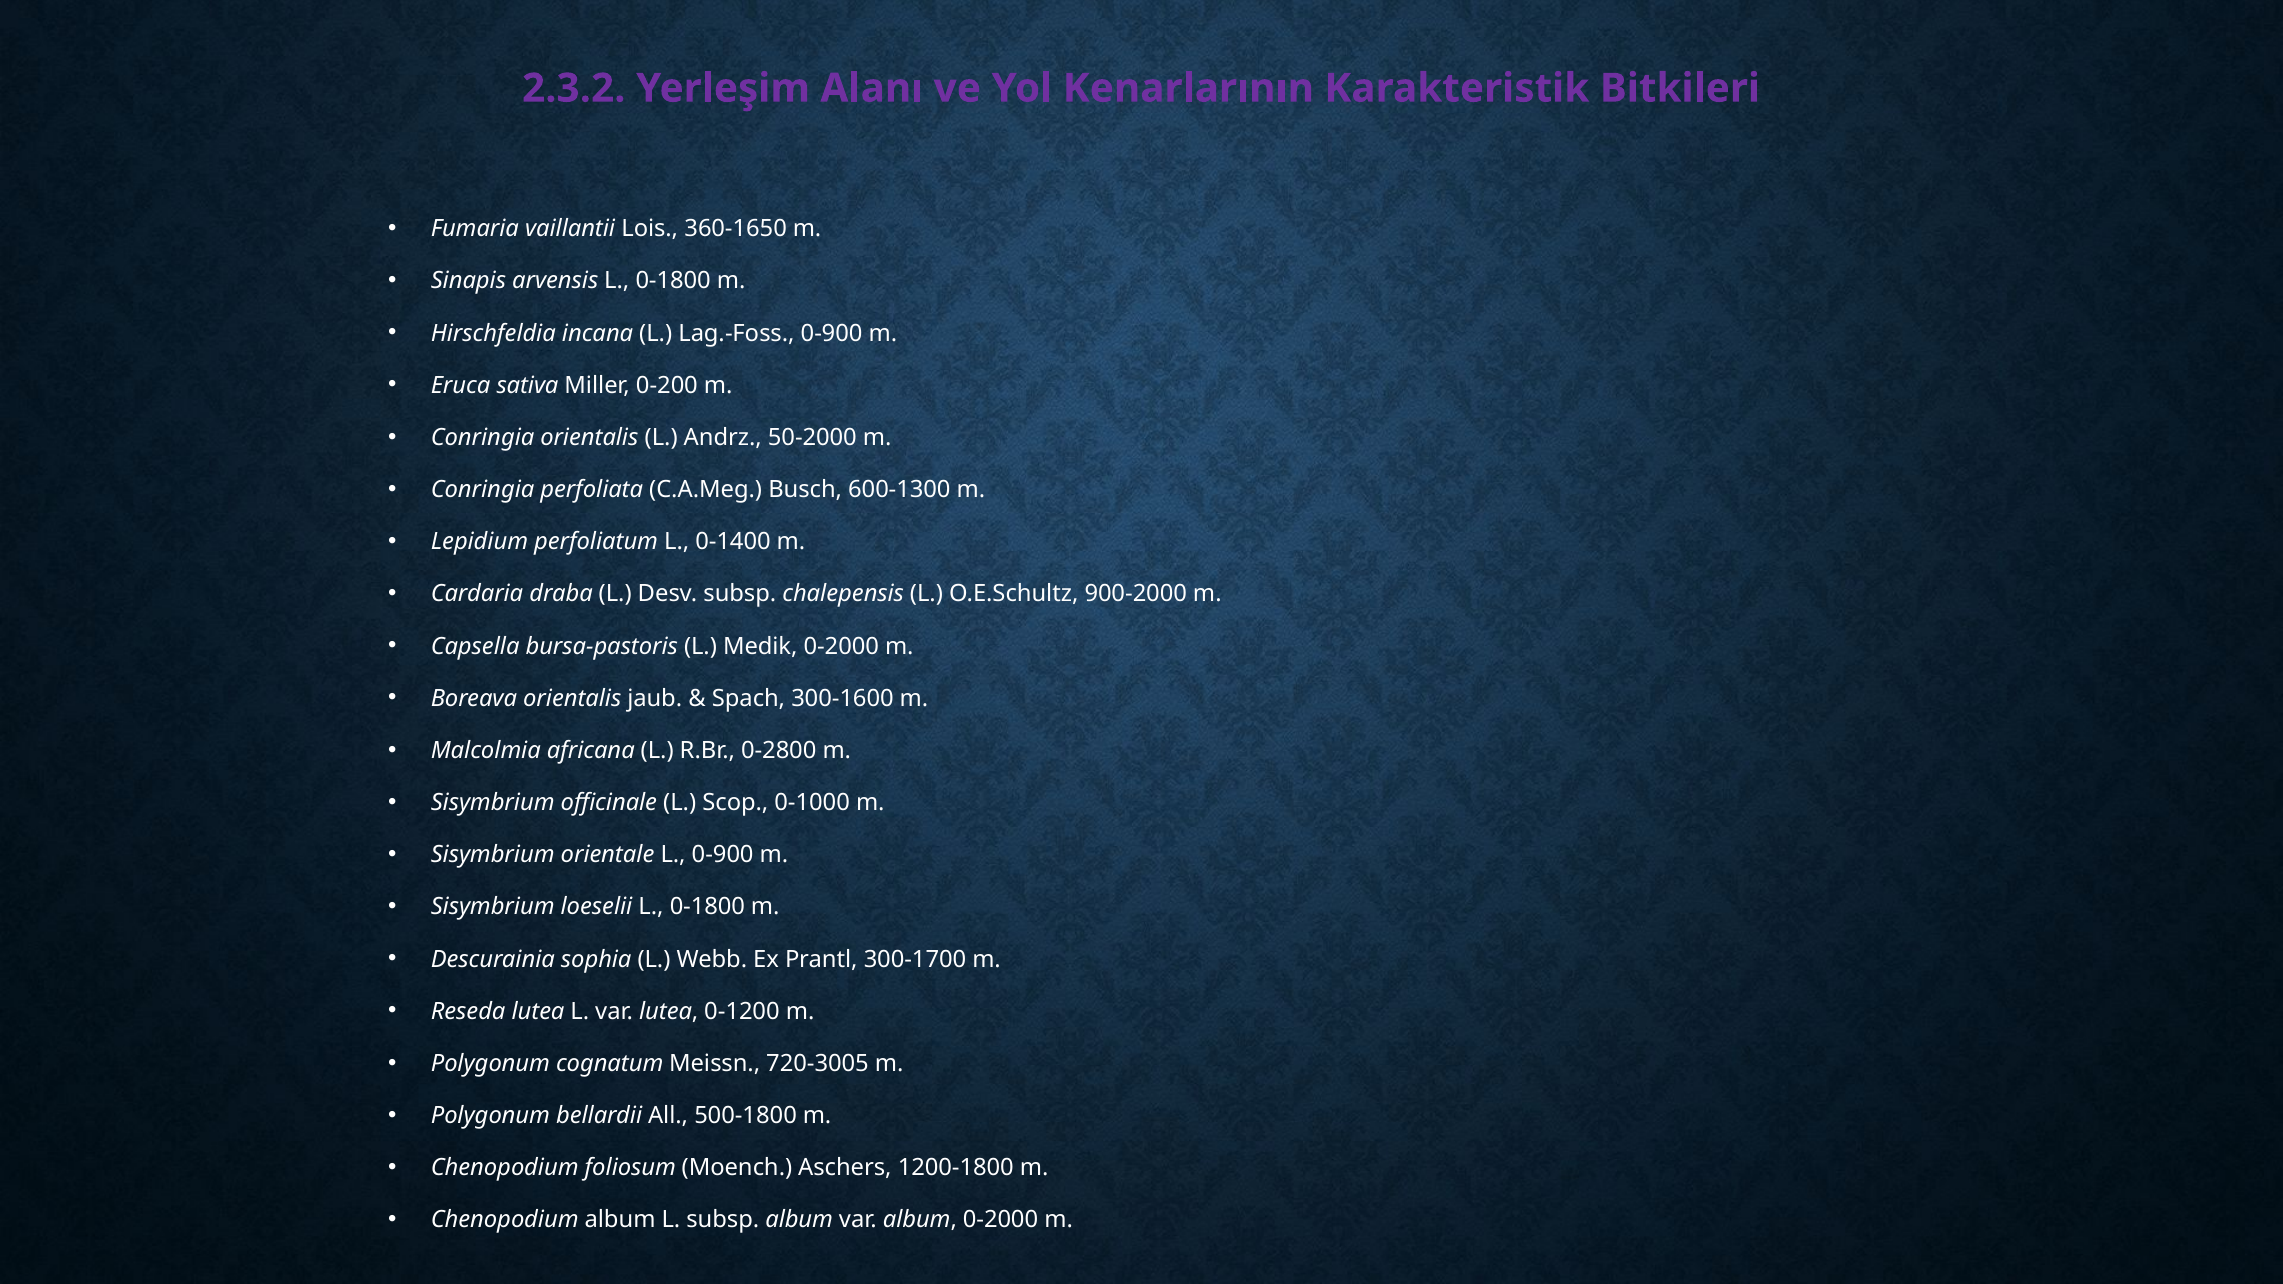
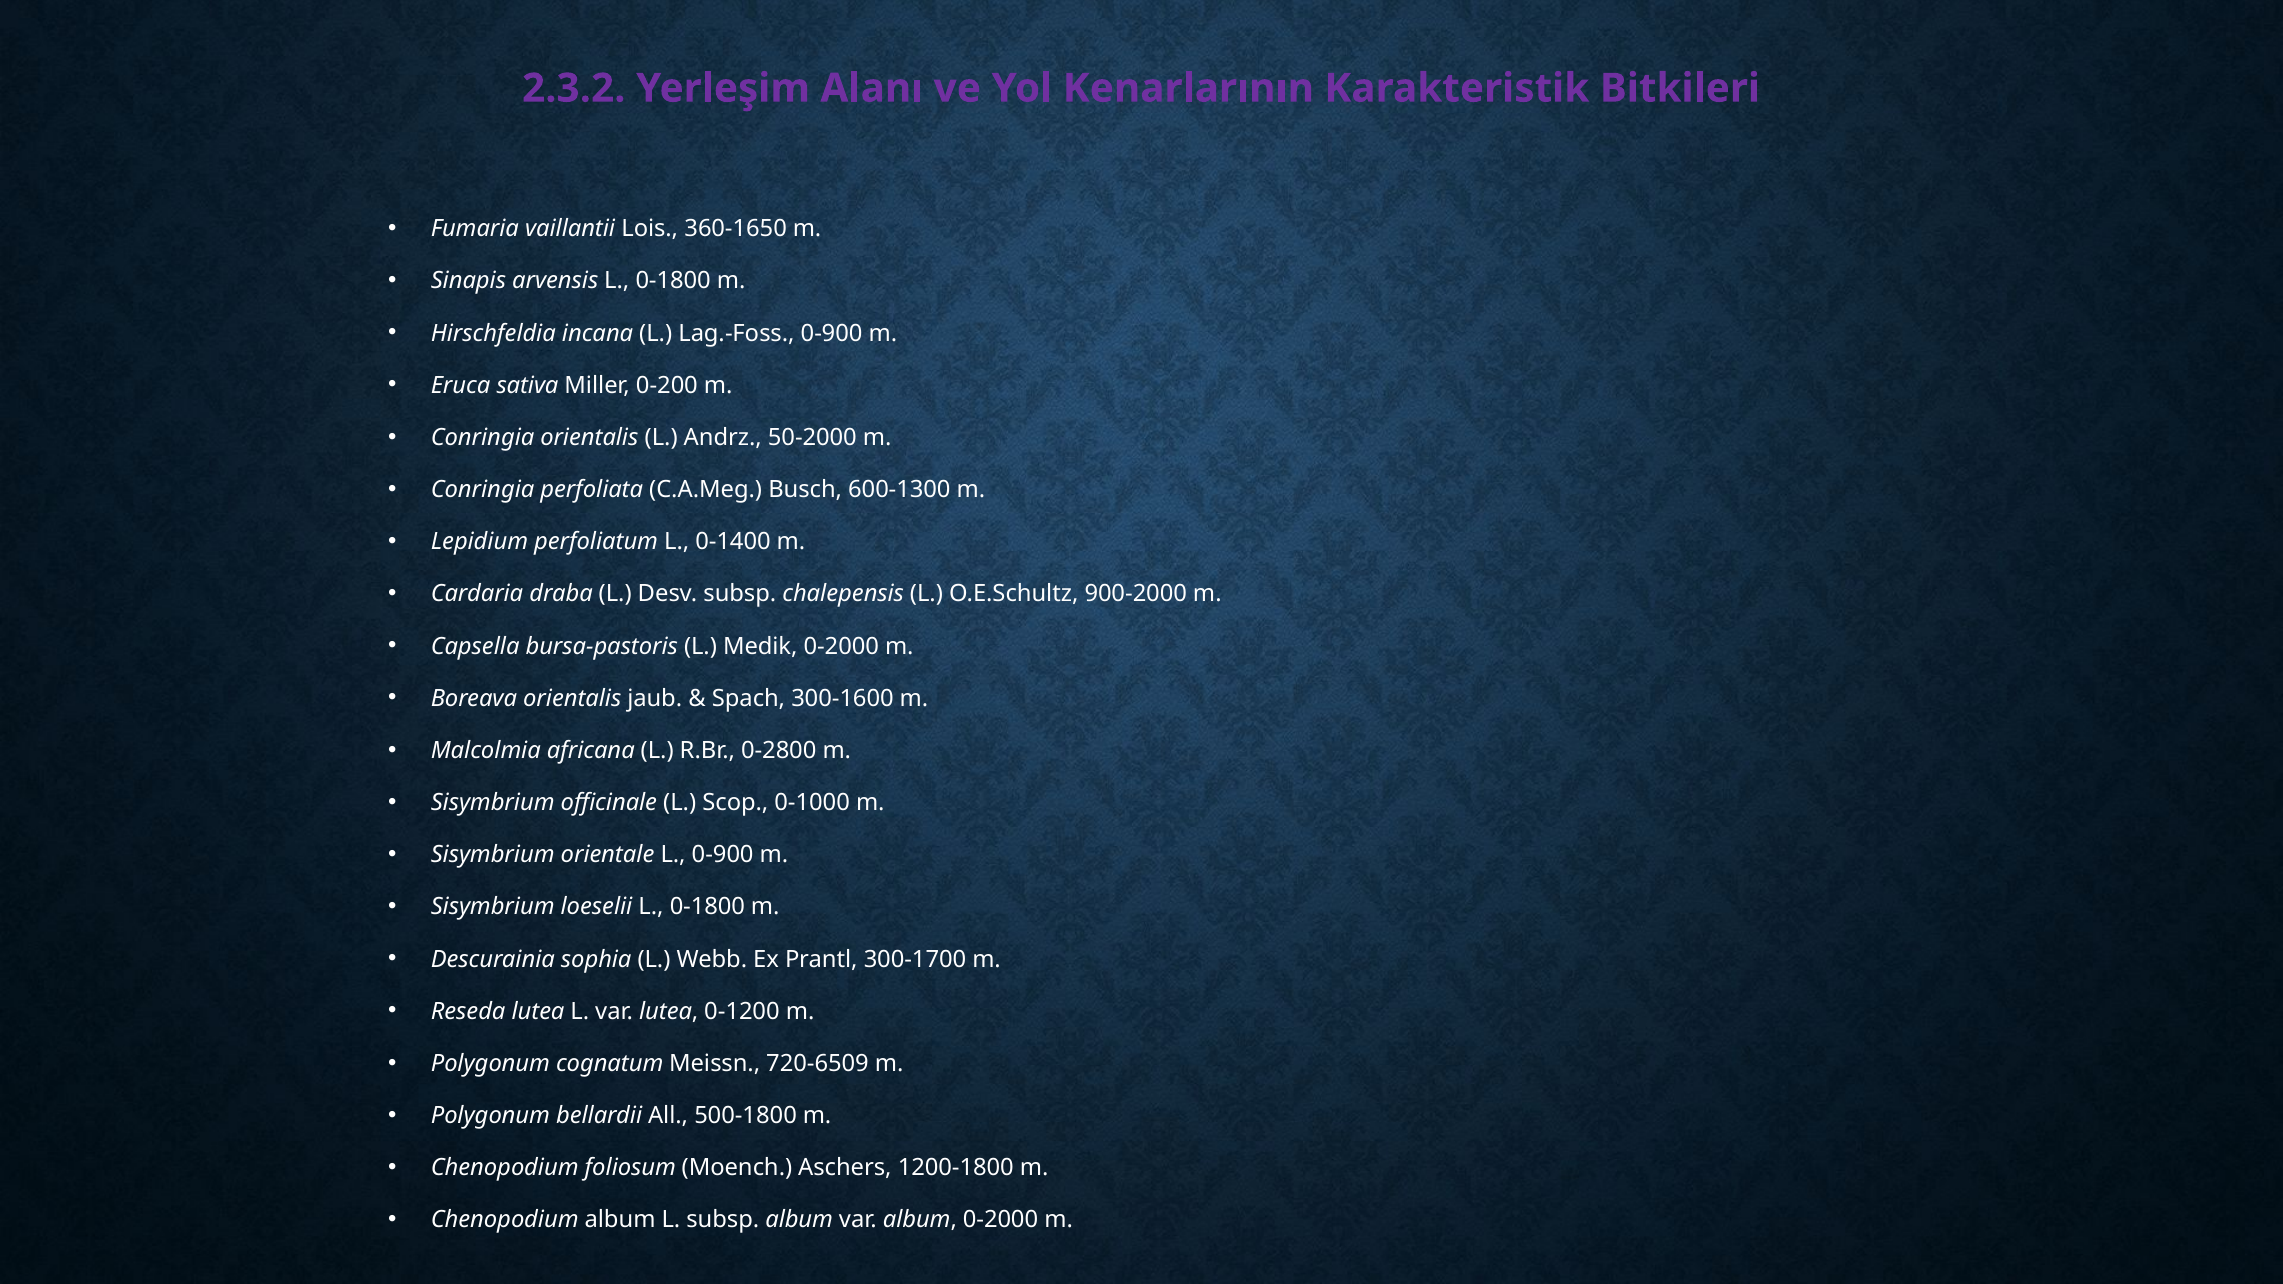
720-3005: 720-3005 -> 720-6509
